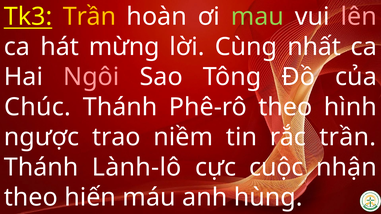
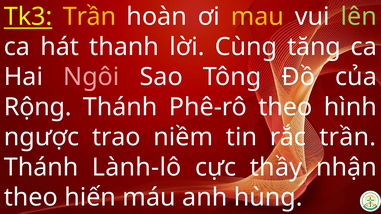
mau colour: light green -> yellow
lên colour: pink -> light green
mừng: mừng -> thanh
nhất: nhất -> tăng
Chúc: Chúc -> Rộng
cuộc: cuộc -> thầy
